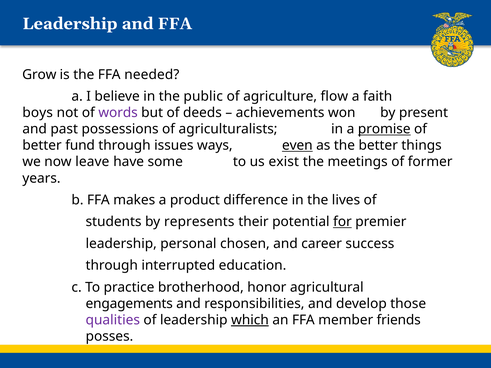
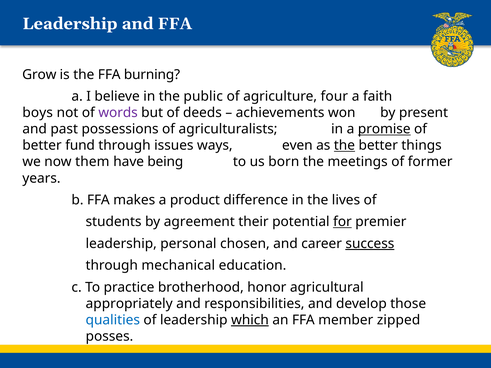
needed: needed -> burning
flow: flow -> four
even underline: present -> none
the at (344, 146) underline: none -> present
leave: leave -> them
some: some -> being
exist: exist -> born
represents: represents -> agreement
success underline: none -> present
interrupted: interrupted -> mechanical
engagements: engagements -> appropriately
qualities colour: purple -> blue
friends: friends -> zipped
